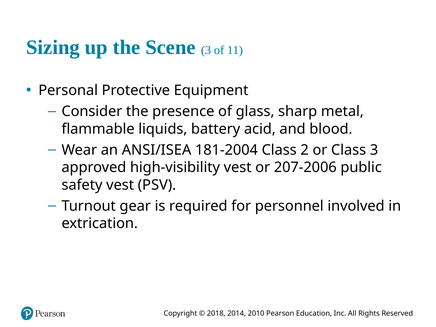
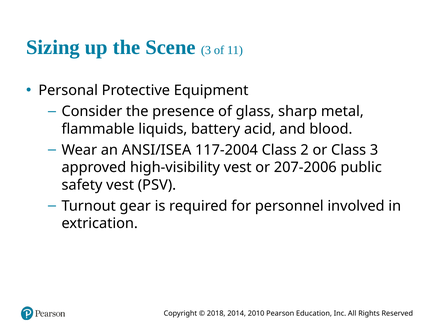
181-2004: 181-2004 -> 117-2004
